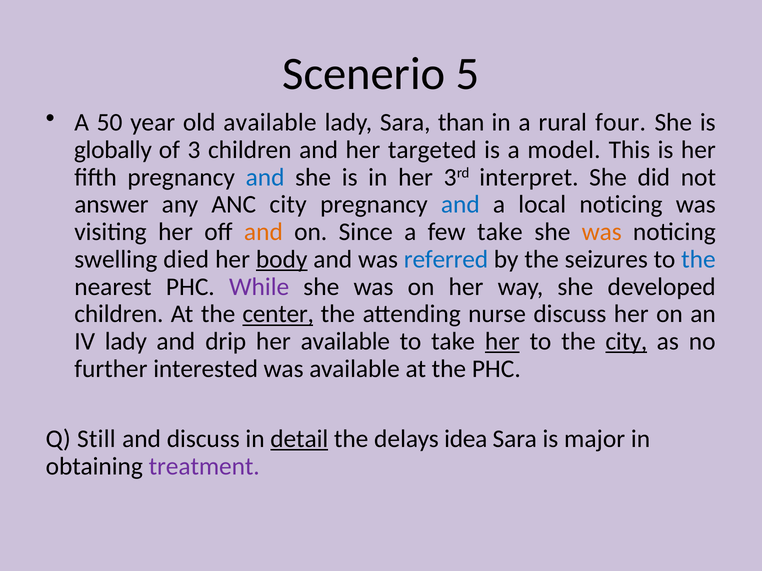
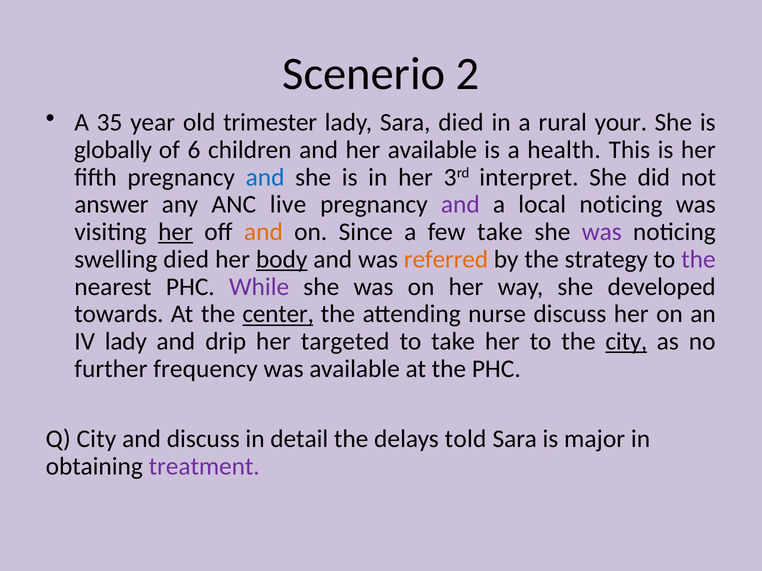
5: 5 -> 2
50: 50 -> 35
old available: available -> trimester
Sara than: than -> died
four: four -> your
3: 3 -> 6
her targeted: targeted -> available
model: model -> health
ANC city: city -> live
and at (460, 205) colour: blue -> purple
her at (176, 232) underline: none -> present
was at (602, 232) colour: orange -> purple
referred colour: blue -> orange
seizures: seizures -> strategy
the at (698, 260) colour: blue -> purple
children at (119, 314): children -> towards
her available: available -> targeted
her at (502, 342) underline: present -> none
interested: interested -> frequency
Q Still: Still -> City
detail underline: present -> none
idea: idea -> told
